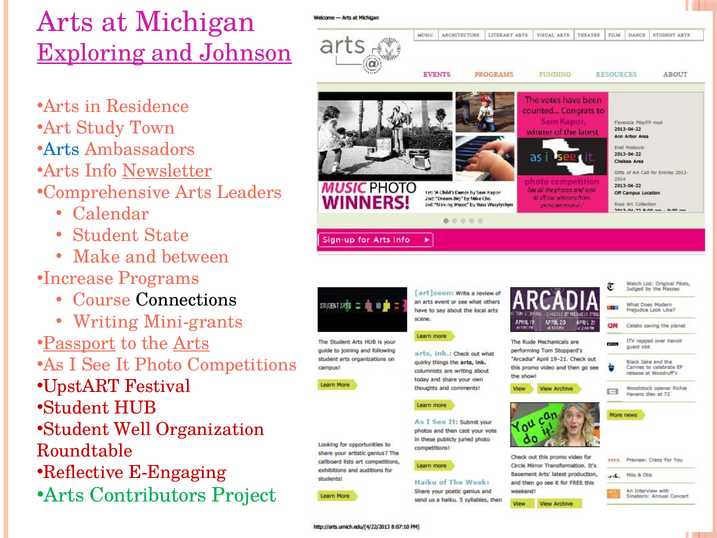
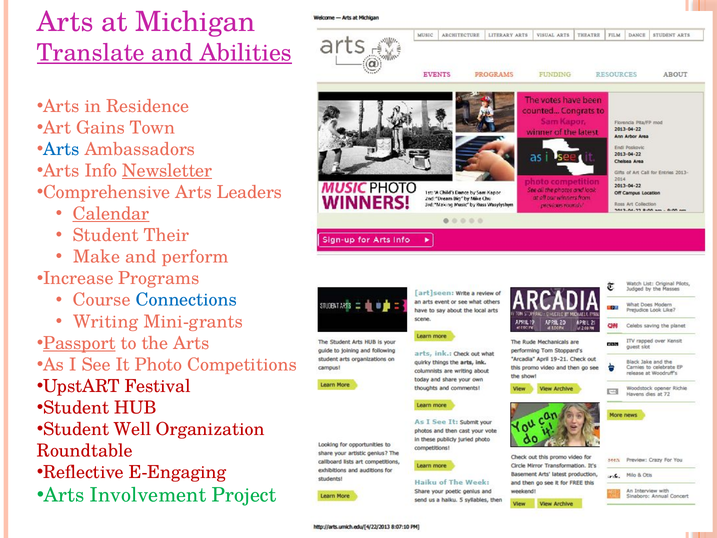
Exploring: Exploring -> Translate
Johnson: Johnson -> Abilities
Study: Study -> Gains
Calendar underline: none -> present
State: State -> Their
between: between -> perform
Connections colour: black -> blue
Arts at (191, 343) underline: present -> none
Contributors: Contributors -> Involvement
